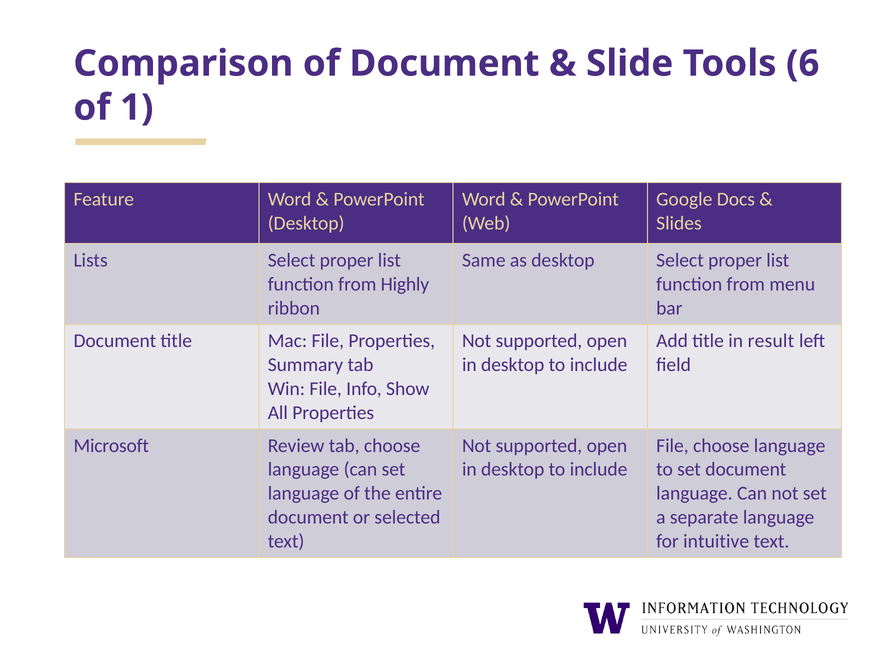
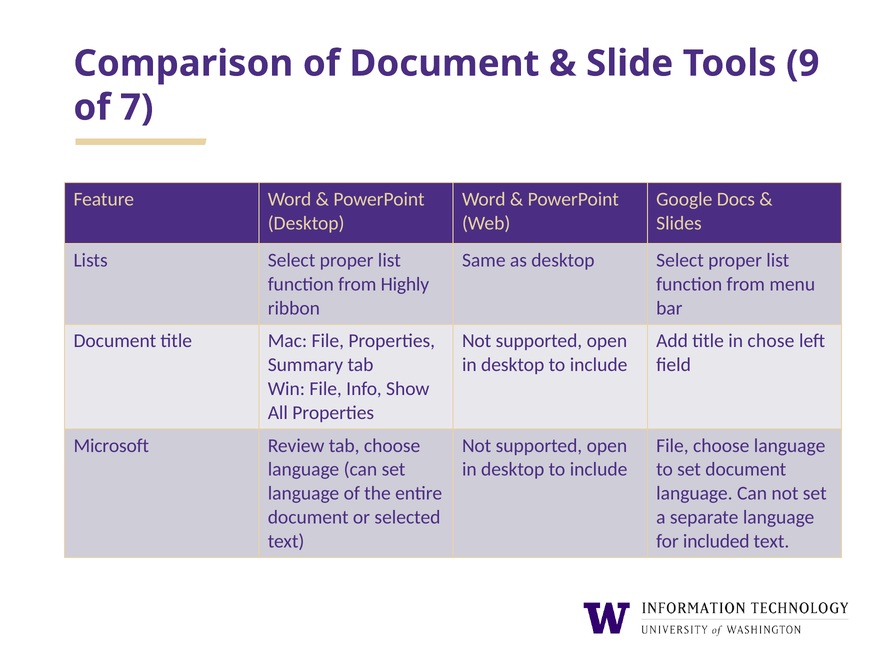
6: 6 -> 9
1: 1 -> 7
result: result -> chose
intuitive: intuitive -> included
